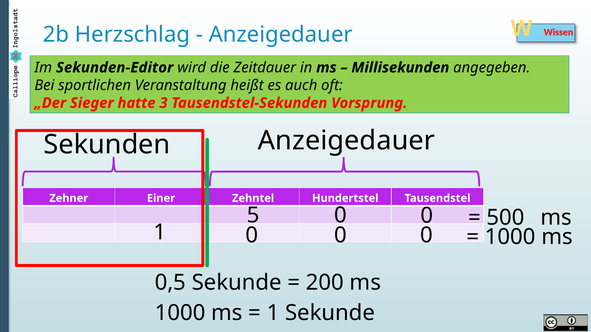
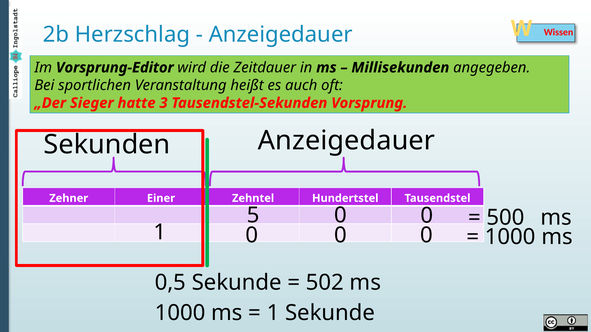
Sekunden-Editor: Sekunden-Editor -> Vorsprung-Editor
200: 200 -> 502
